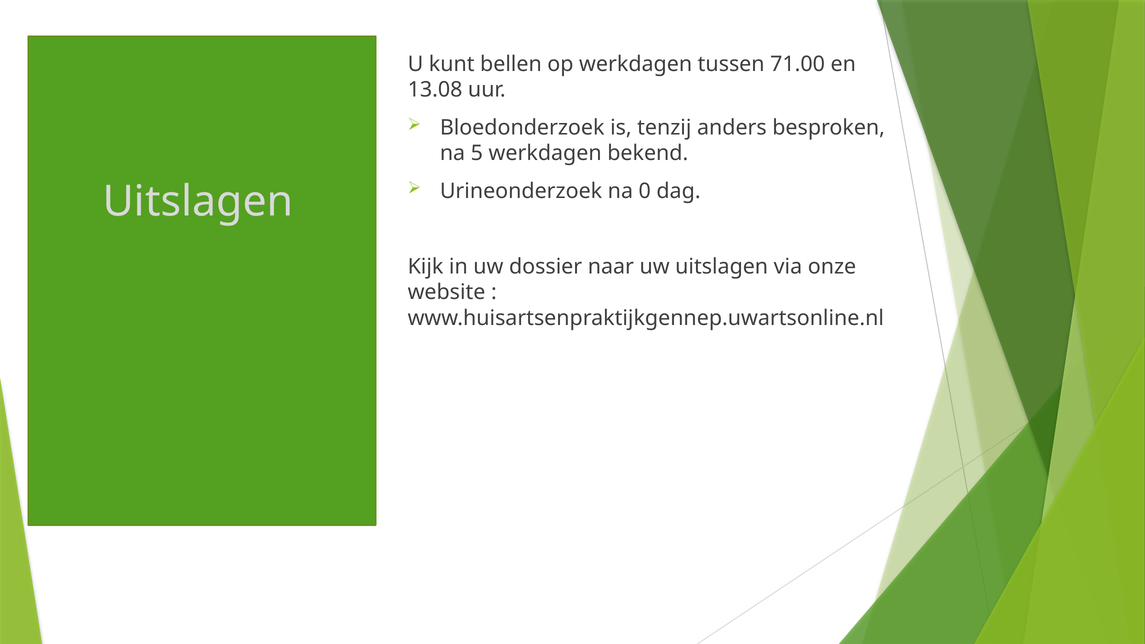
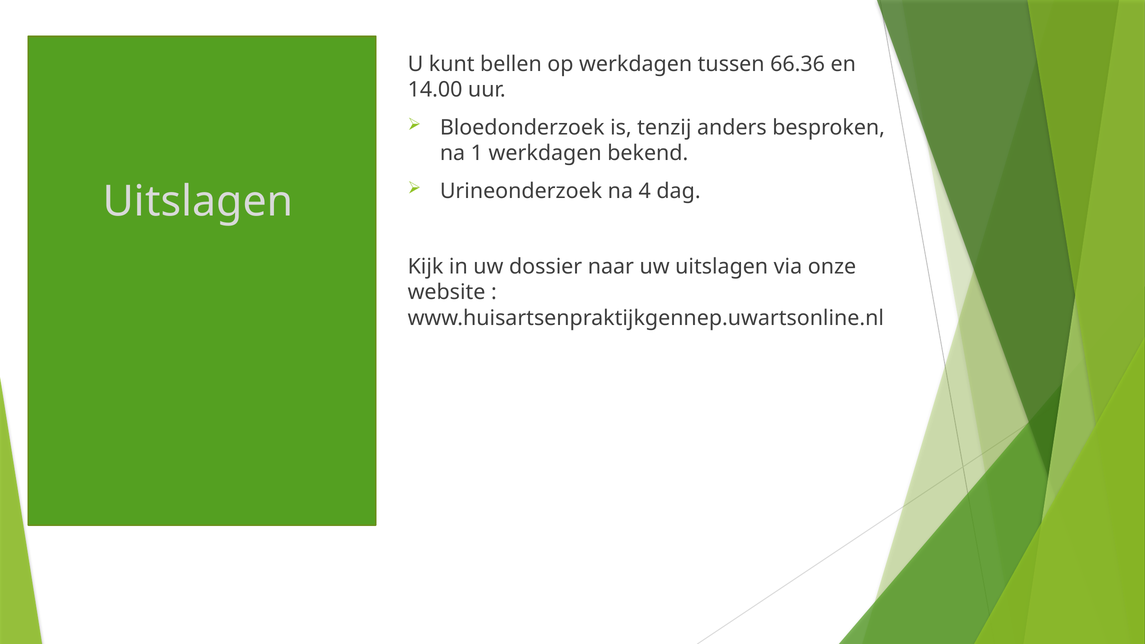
71.00: 71.00 -> 66.36
13.08: 13.08 -> 14.00
5: 5 -> 1
0: 0 -> 4
